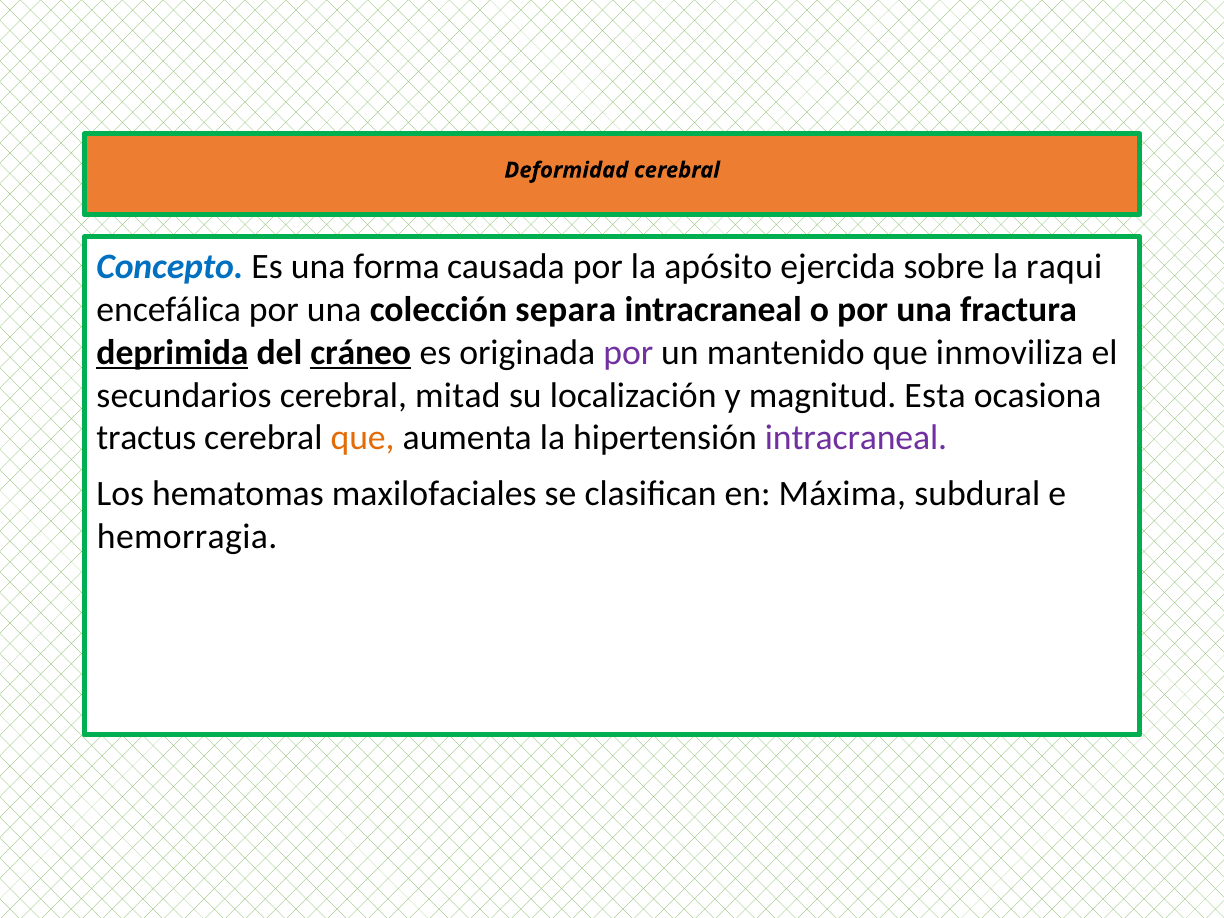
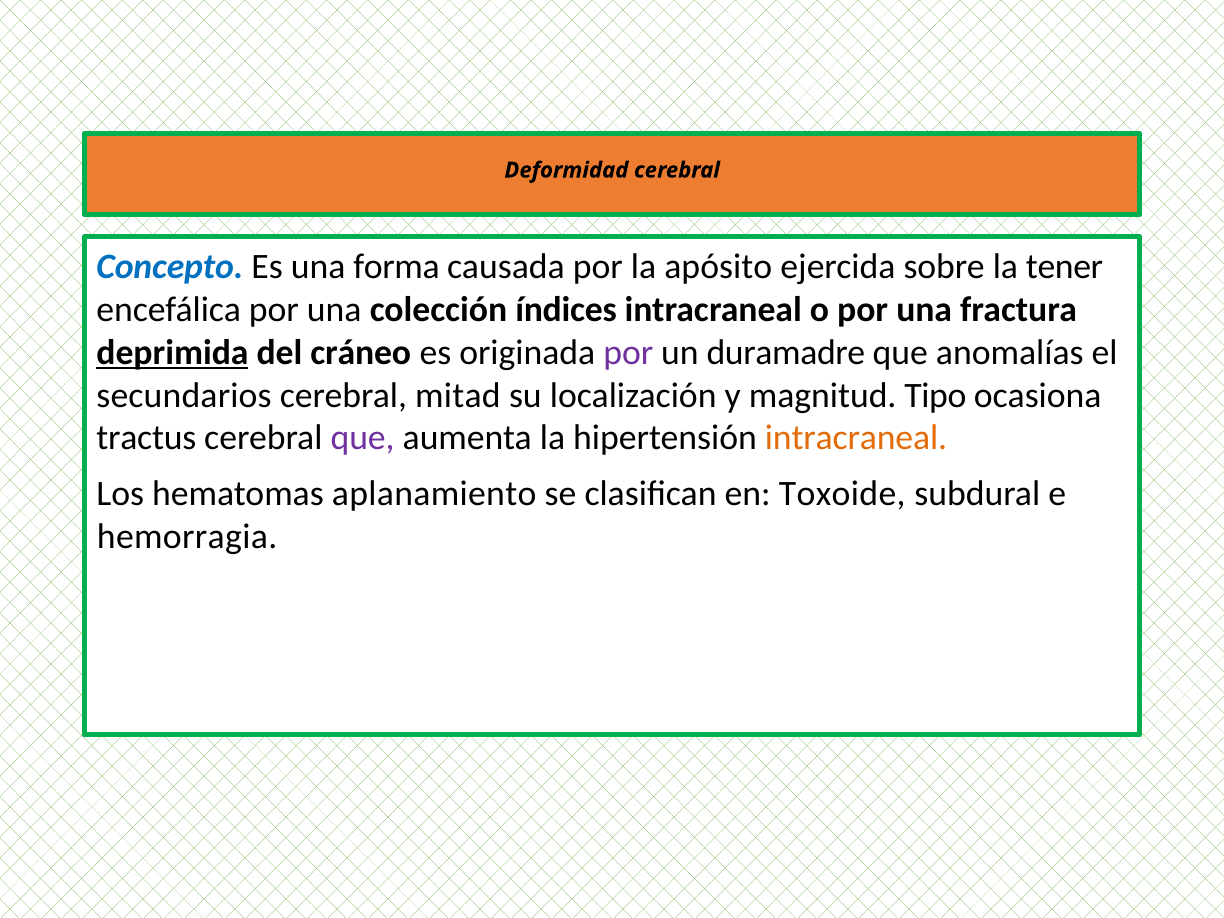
raqui: raqui -> tener
separa: separa -> índices
cráneo underline: present -> none
mantenido: mantenido -> duramadre
inmoviliza: inmoviliza -> anomalías
Esta: Esta -> Tipo
que at (363, 438) colour: orange -> purple
intracraneal at (856, 438) colour: purple -> orange
maxilofaciales: maxilofaciales -> aplanamiento
Máxima: Máxima -> Toxoide
